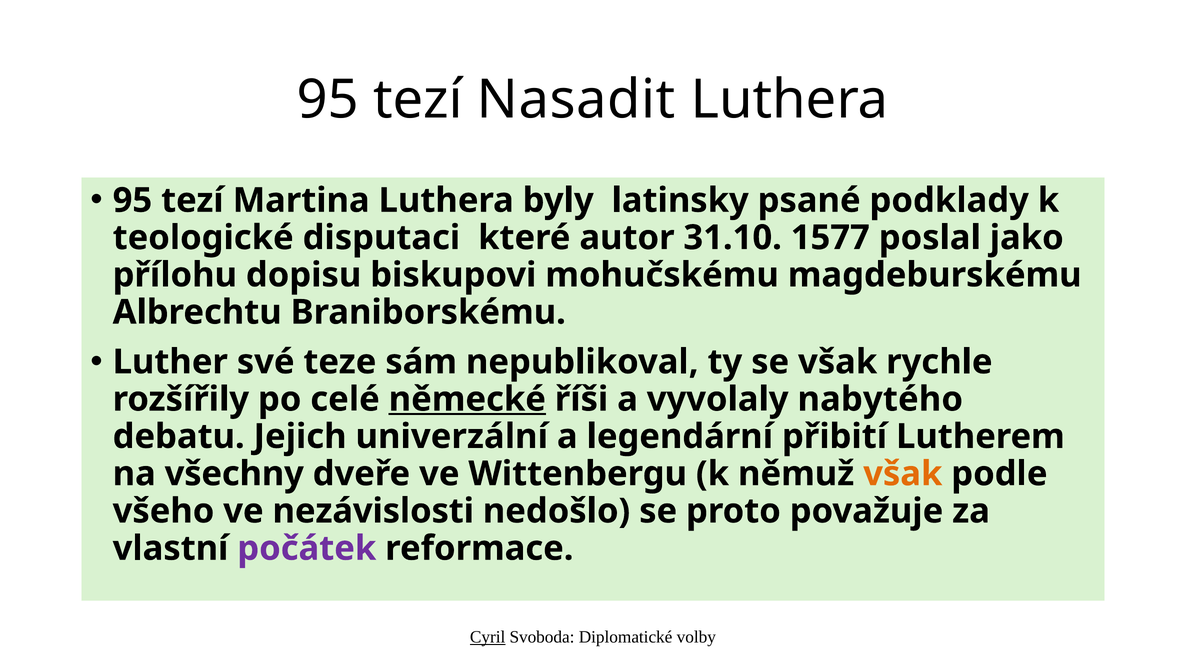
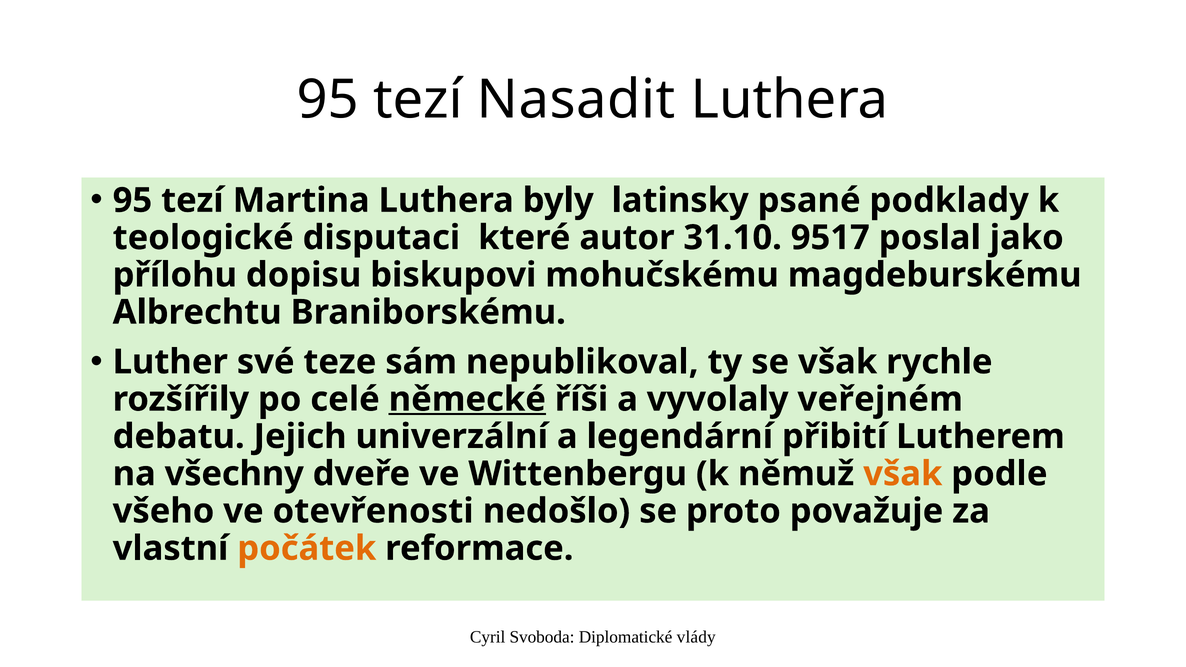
1577: 1577 -> 9517
nabytého: nabytého -> veřejném
nezávislosti: nezávislosti -> otevřenosti
počátek colour: purple -> orange
Cyril underline: present -> none
volby: volby -> vlády
